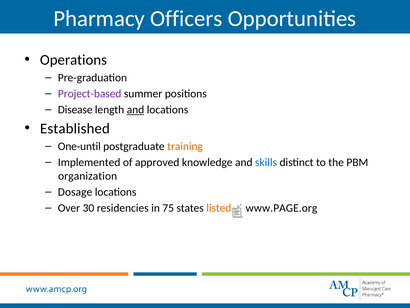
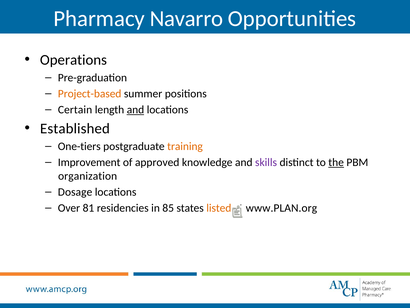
Officers: Officers -> Navarro
Project-based colour: purple -> orange
Disease: Disease -> Certain
One-until: One-until -> One-tiers
Implemented: Implemented -> Improvement
skills colour: blue -> purple
the underline: none -> present
30: 30 -> 81
75: 75 -> 85
www.PAGE.org: www.PAGE.org -> www.PLAN.org
